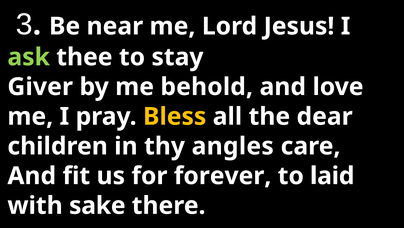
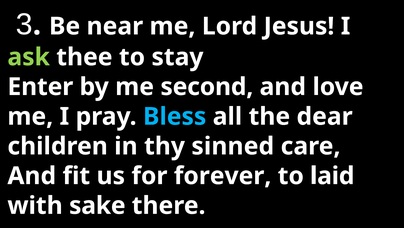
Giver: Giver -> Enter
behold: behold -> second
Bless colour: yellow -> light blue
angles: angles -> sinned
